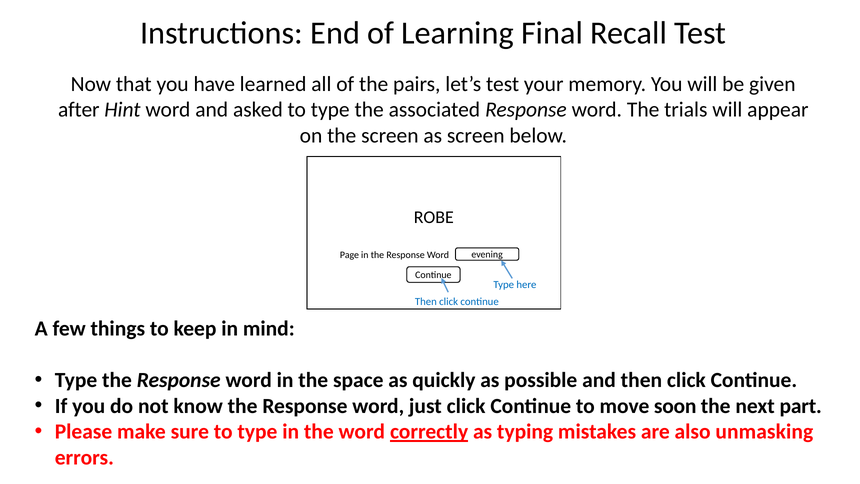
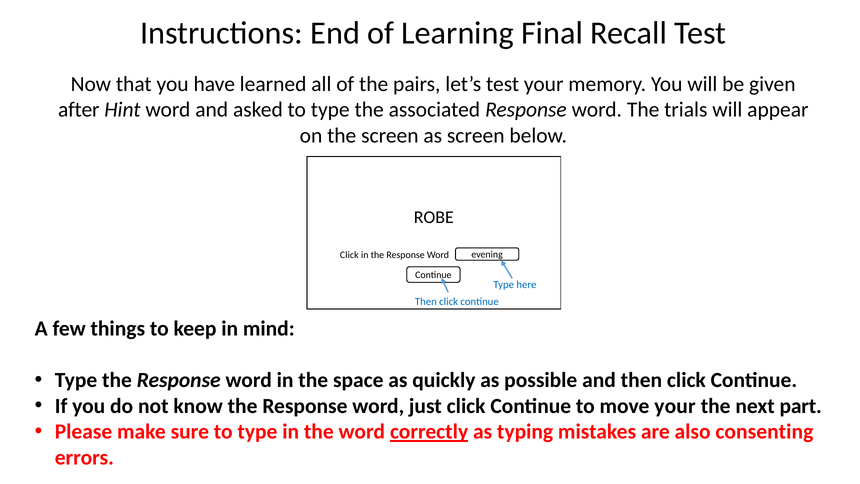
Page at (349, 255): Page -> Click
move soon: soon -> your
unmasking: unmasking -> consenting
